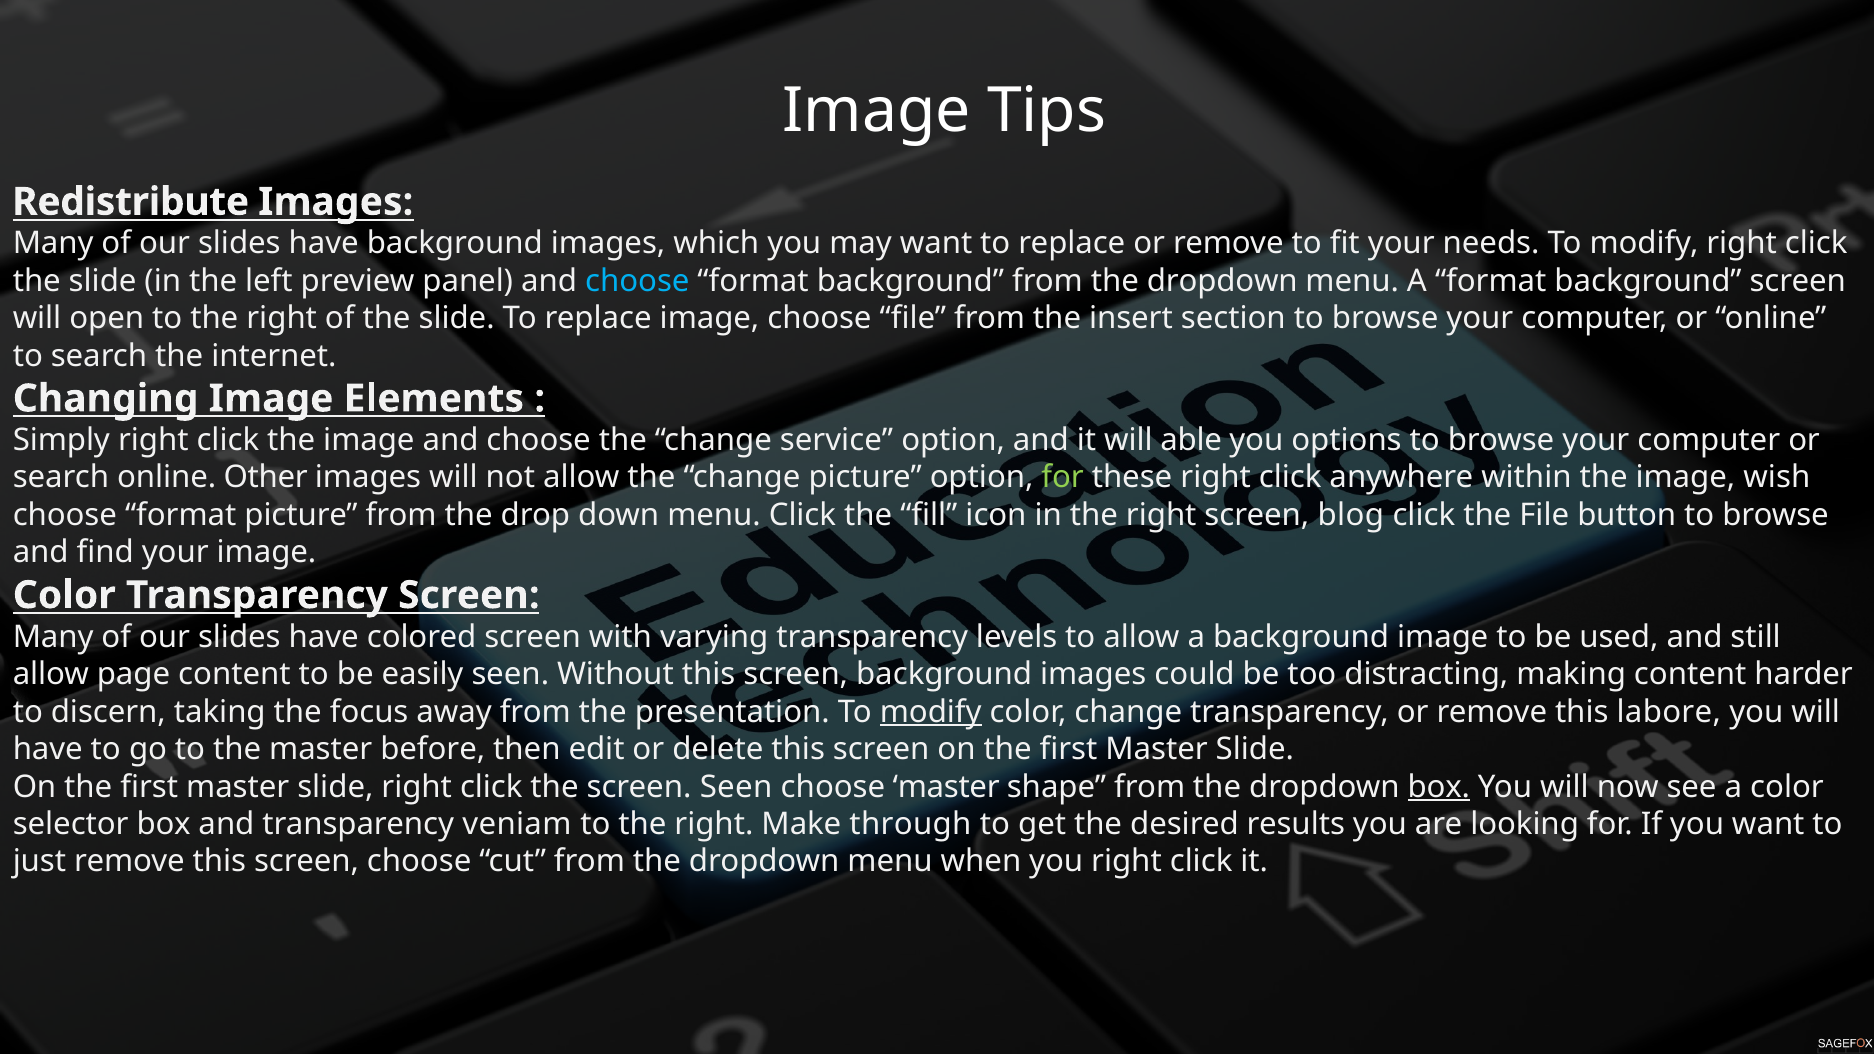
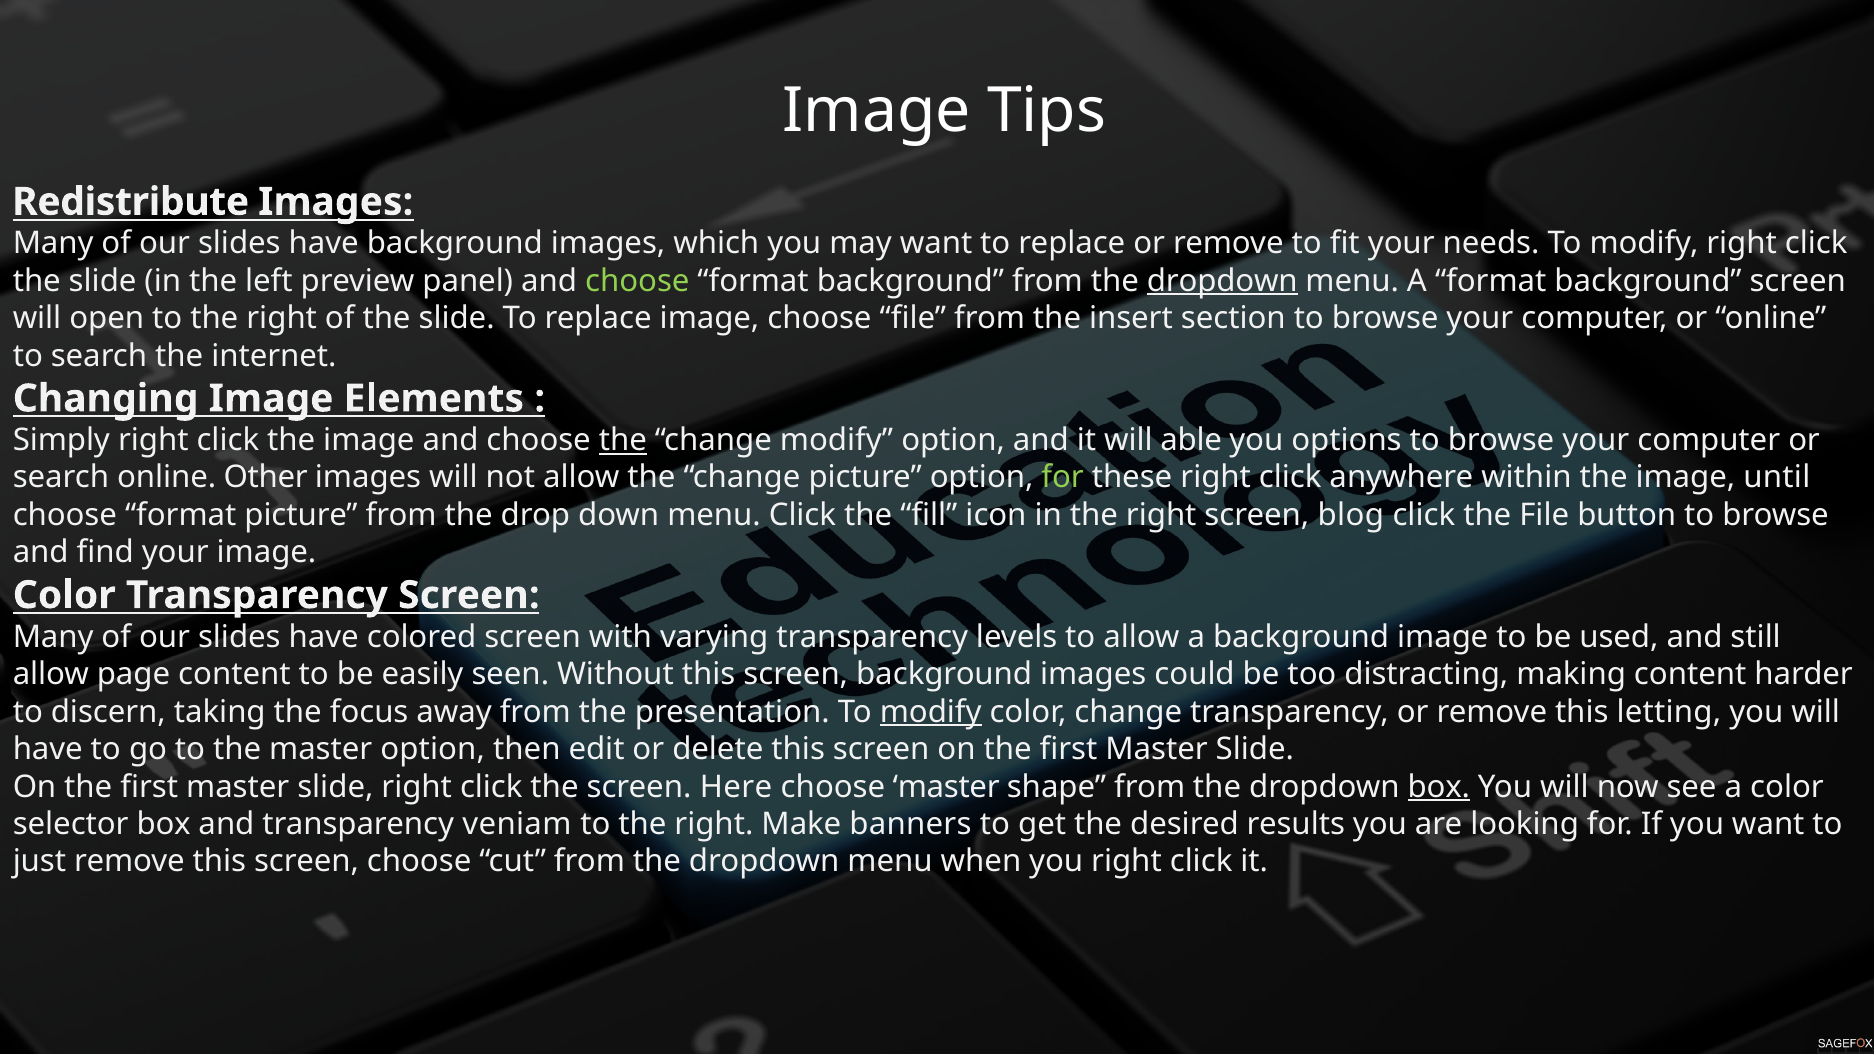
choose at (637, 281) colour: light blue -> light green
dropdown at (1222, 281) underline: none -> present
the at (623, 440) underline: none -> present
change service: service -> modify
wish: wish -> until
labore: labore -> letting
master before: before -> option
screen Seen: Seen -> Here
through: through -> banners
